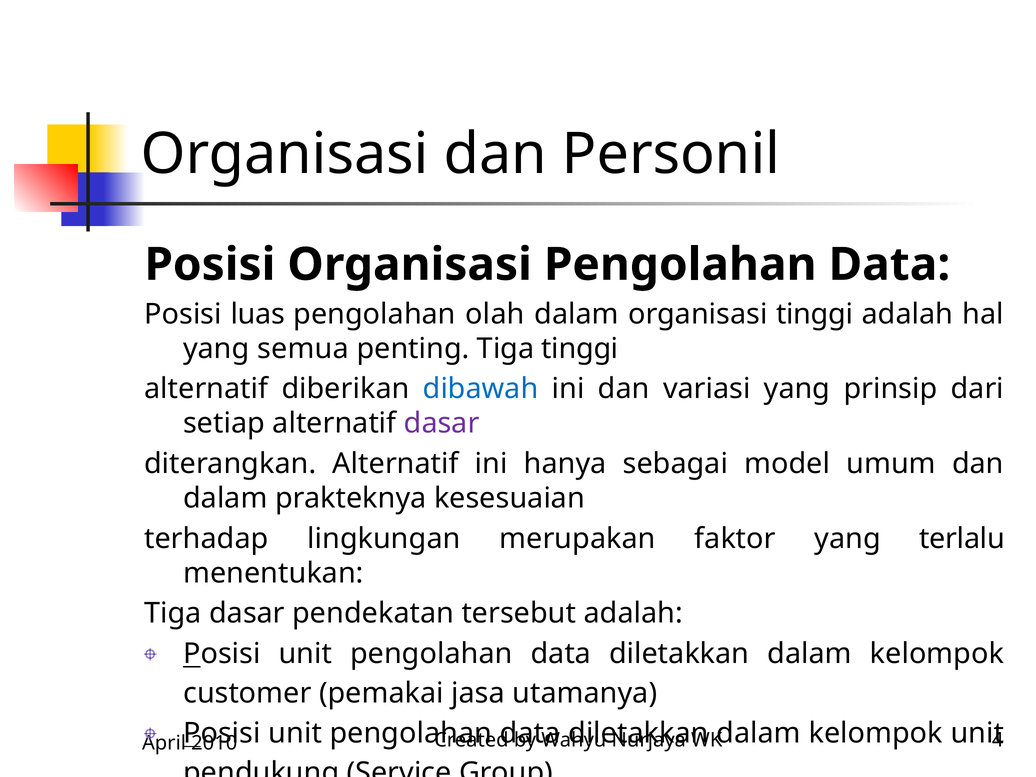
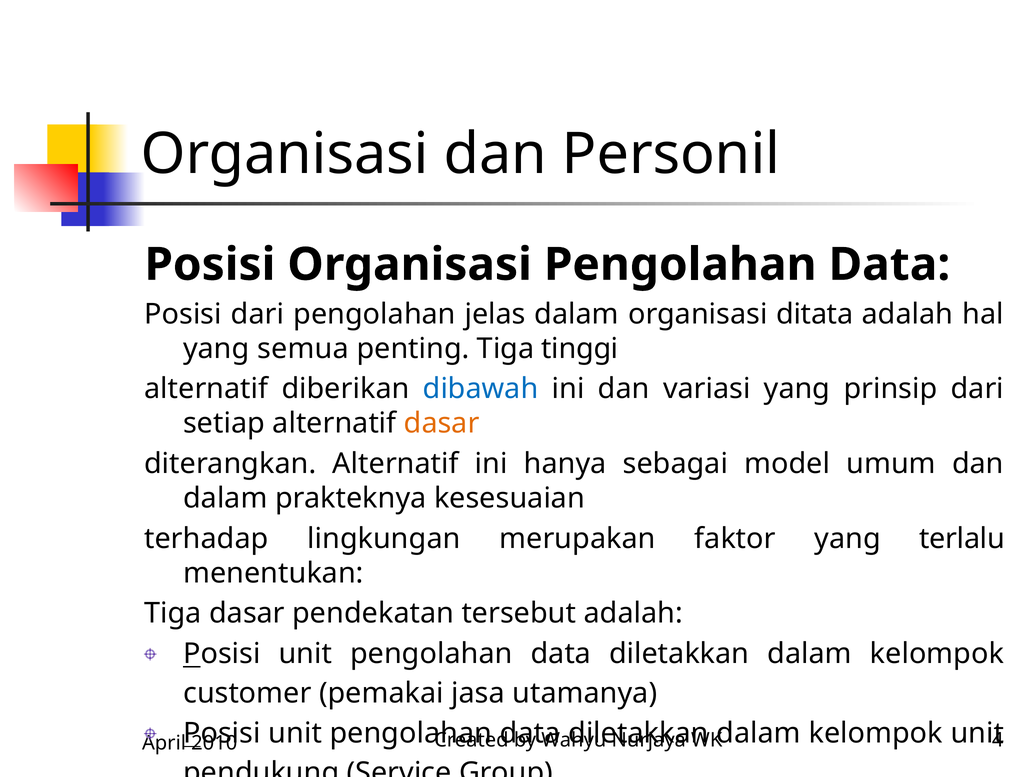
Posisi luas: luas -> dari
olah: olah -> jelas
organisasi tinggi: tinggi -> ditata
dasar at (442, 423) colour: purple -> orange
